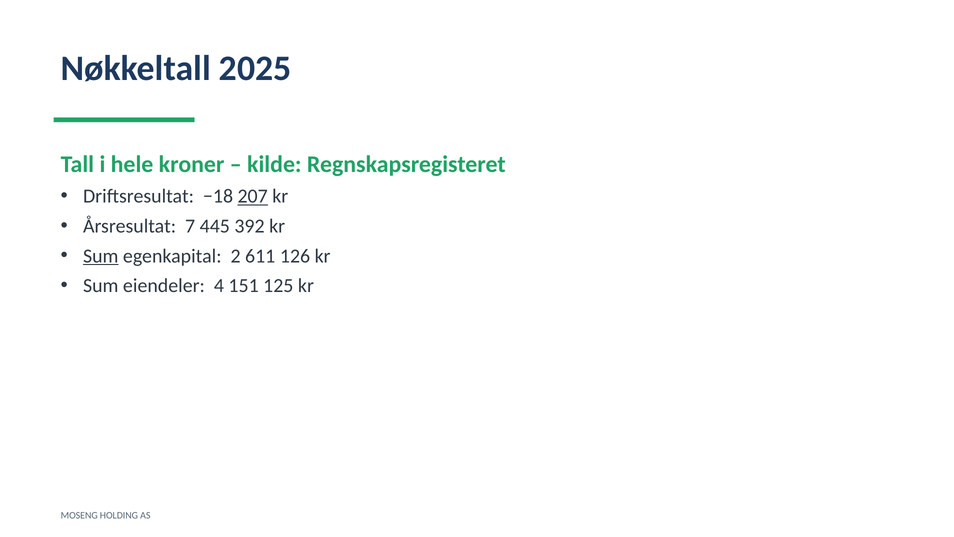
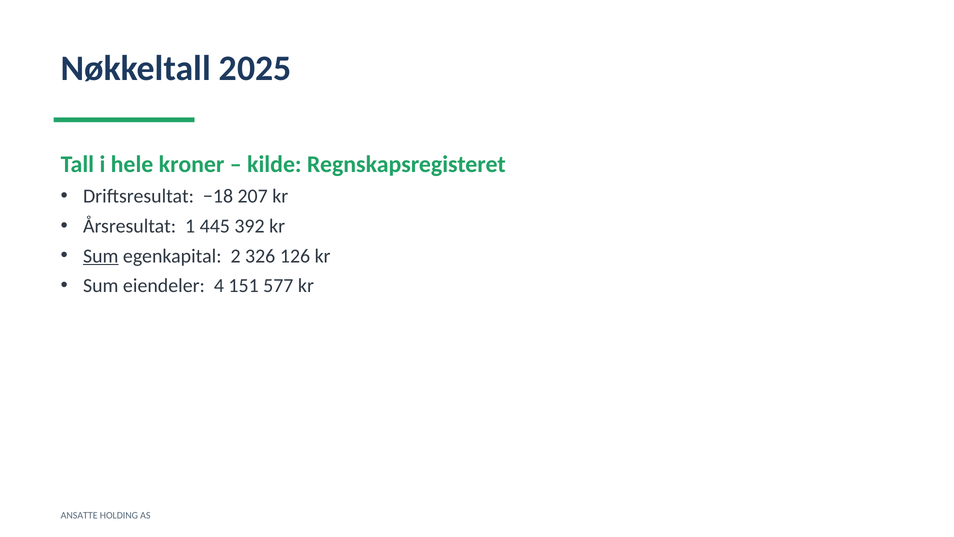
207 underline: present -> none
7: 7 -> 1
611: 611 -> 326
125: 125 -> 577
MOSENG: MOSENG -> ANSATTE
